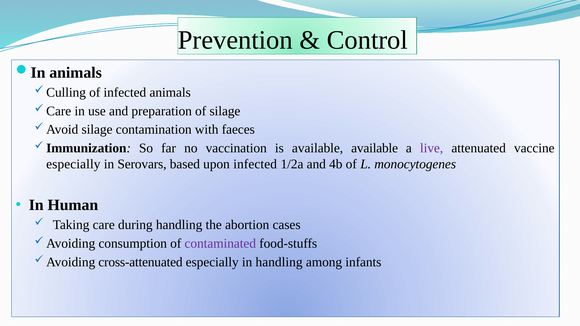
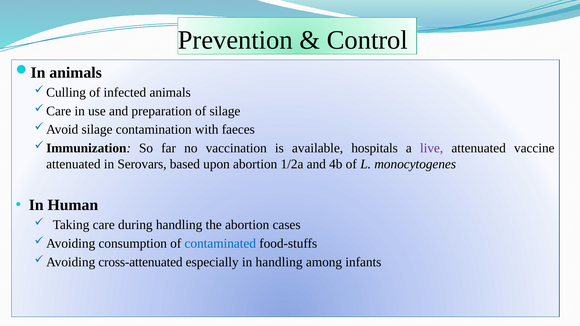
available available: available -> hospitals
especially at (73, 164): especially -> attenuated
upon infected: infected -> abortion
contaminated colour: purple -> blue
